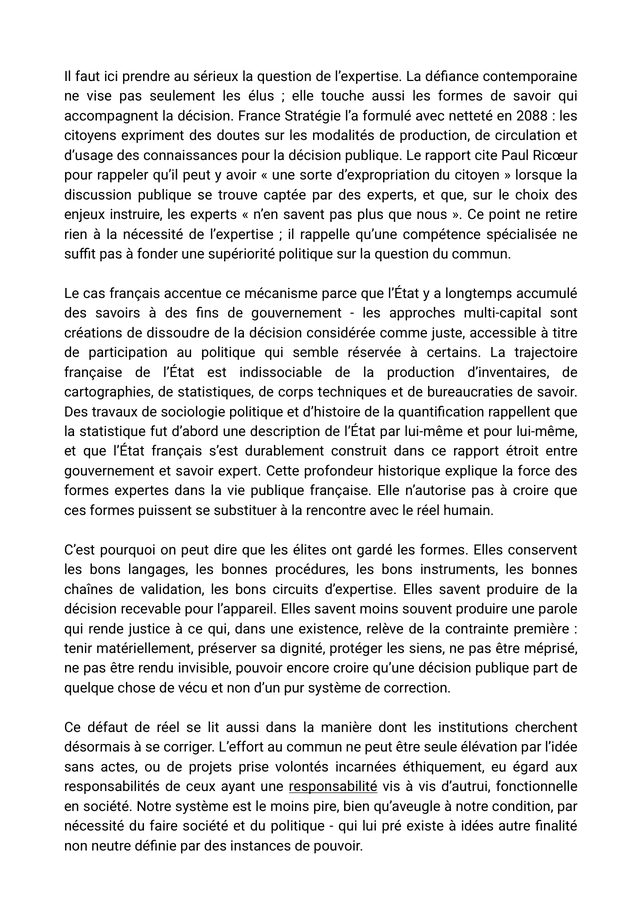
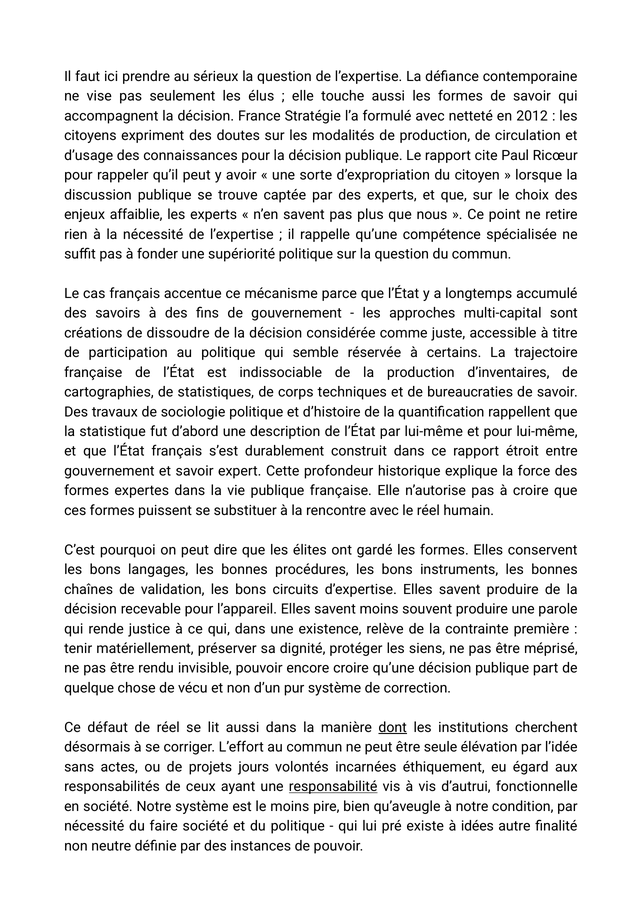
2088: 2088 -> 2012
instruire: instruire -> affaiblie
dont underline: none -> present
prise: prise -> jours
